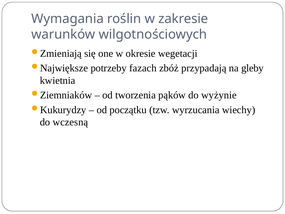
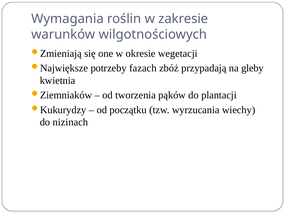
wyżynie: wyżynie -> plantacji
wczesną: wczesną -> nizinach
